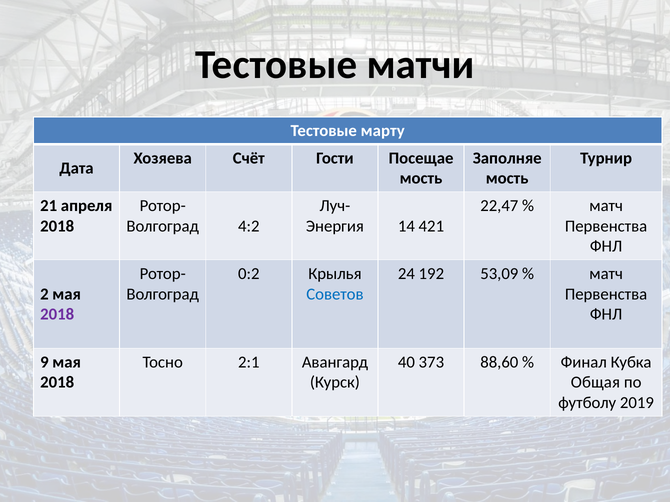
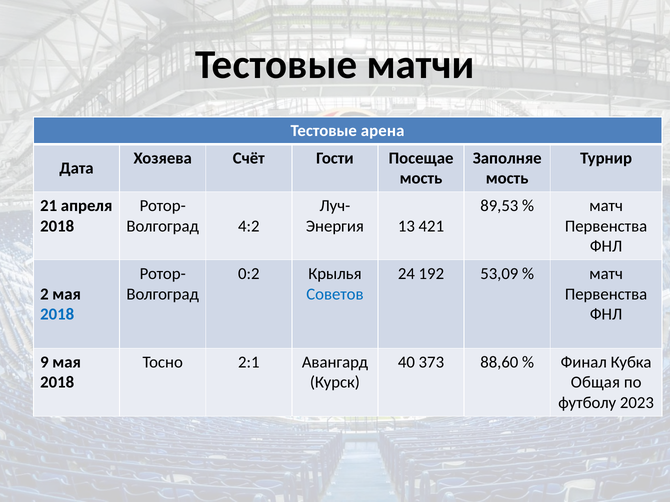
марту: марту -> арена
22,47: 22,47 -> 89,53
14: 14 -> 13
2018 at (57, 315) colour: purple -> blue
2019: 2019 -> 2023
